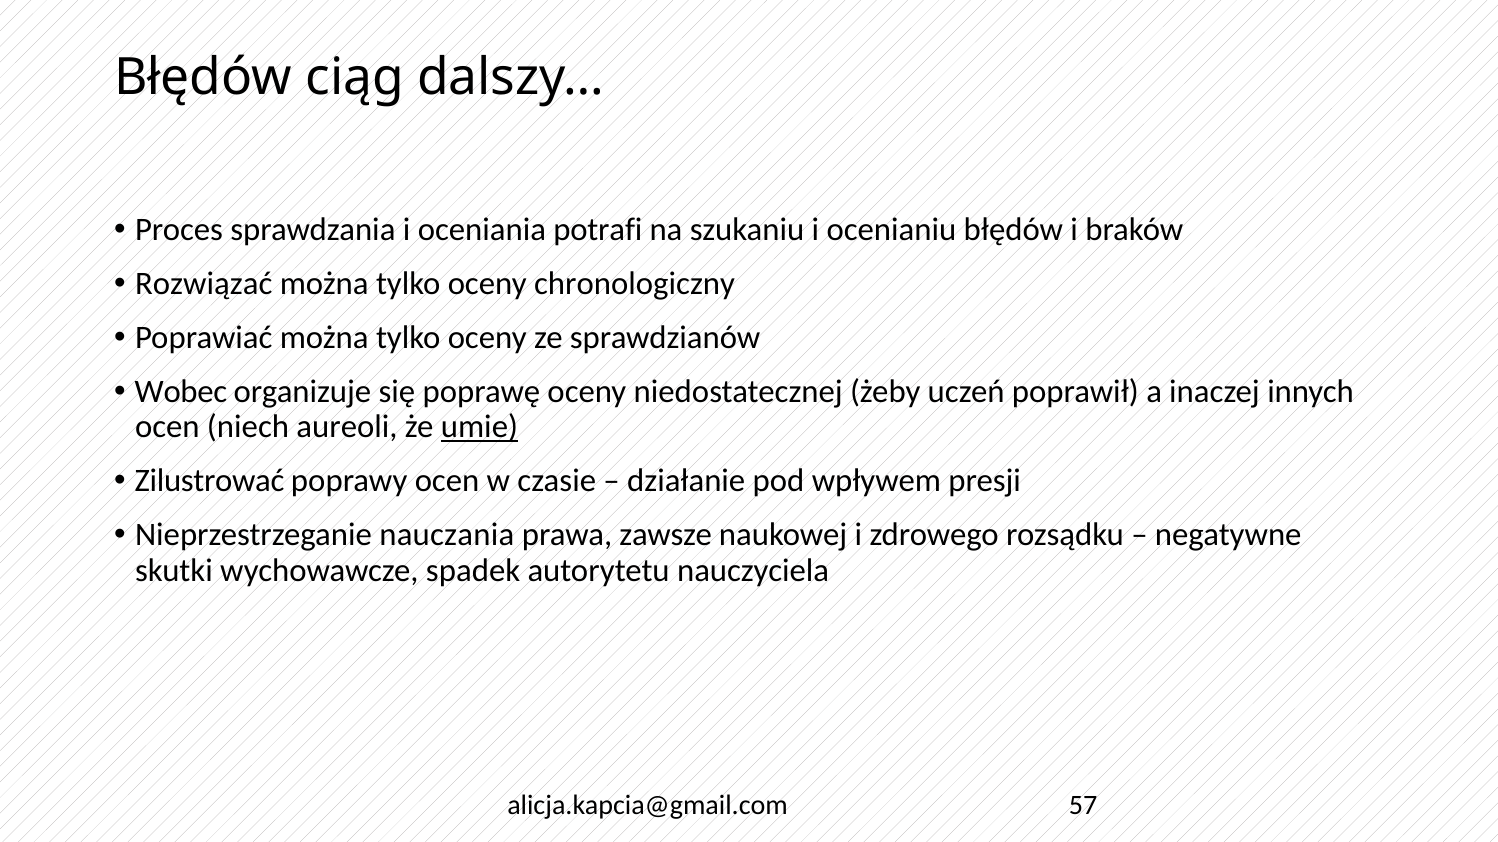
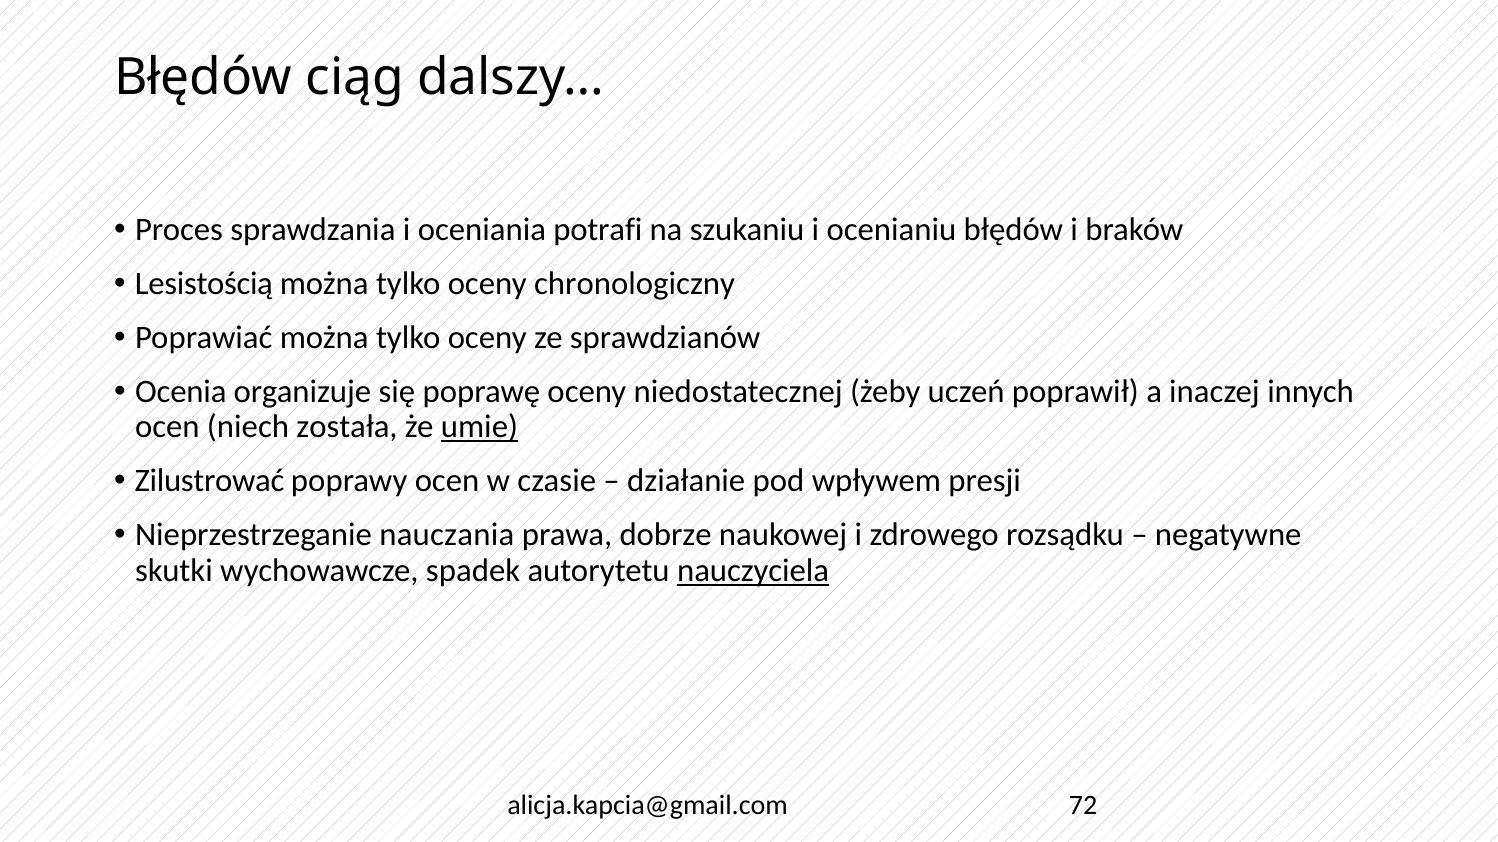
Rozwiązać: Rozwiązać -> Lesistością
Wobec: Wobec -> Ocenia
aureoli: aureoli -> została
zawsze: zawsze -> dobrze
nauczyciela underline: none -> present
57: 57 -> 72
